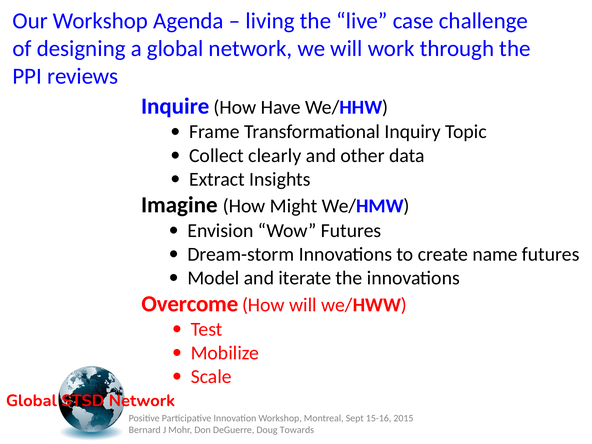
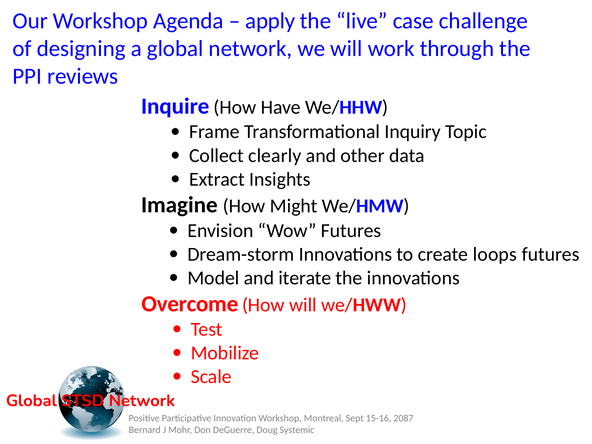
living: living -> apply
name: name -> loops
2015: 2015 -> 2087
Towards: Towards -> Systemic
